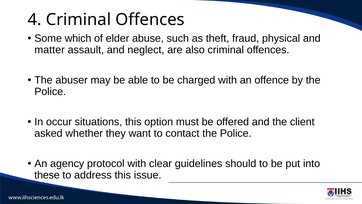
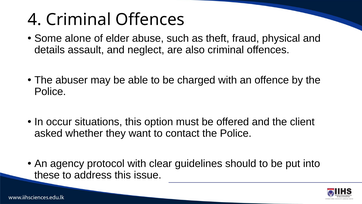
which: which -> alone
matter: matter -> details
